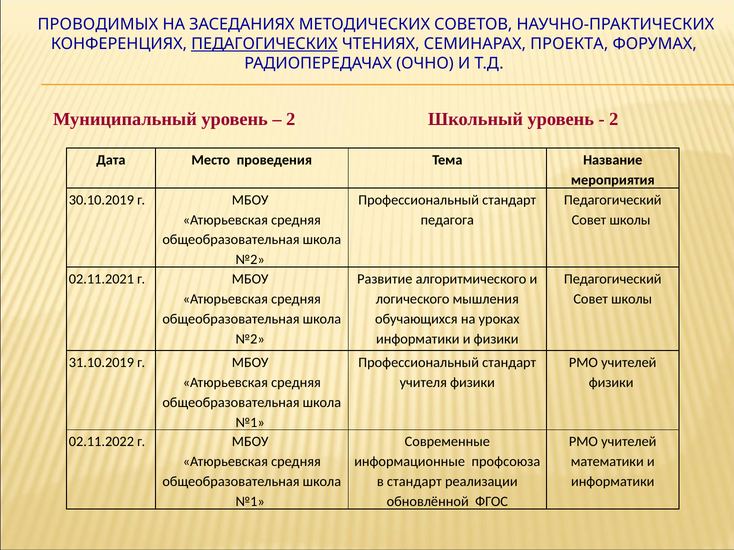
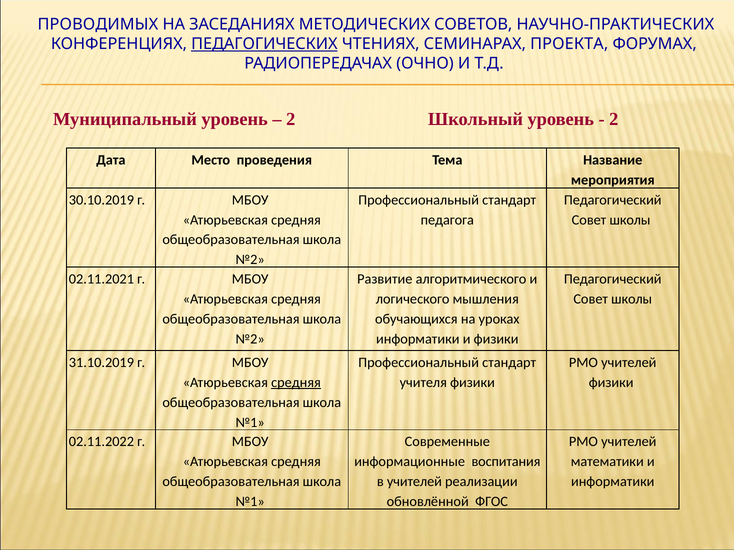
средняя at (296, 383) underline: none -> present
профсоюза: профсоюза -> воспитания
в стандарт: стандарт -> учителей
